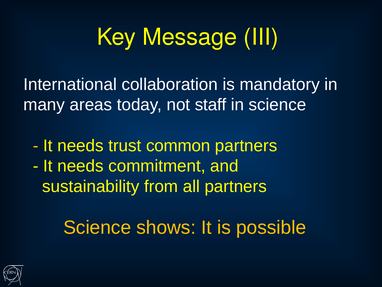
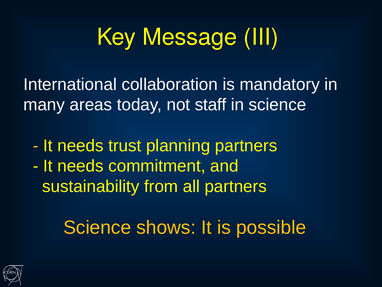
common: common -> planning
